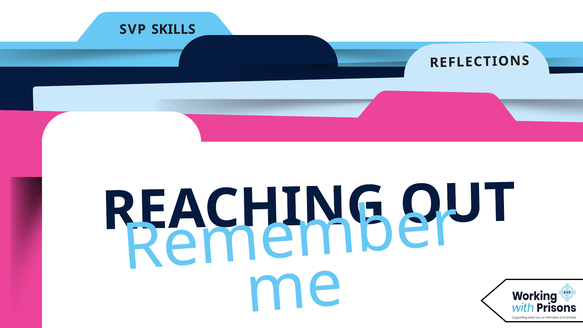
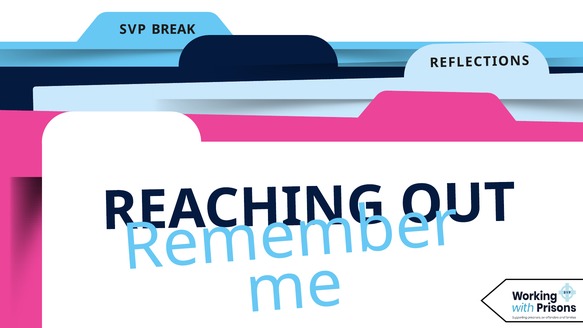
SKILLS: SKILLS -> BREAK
